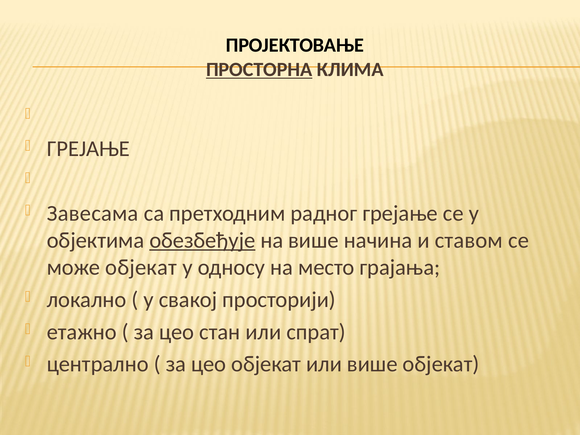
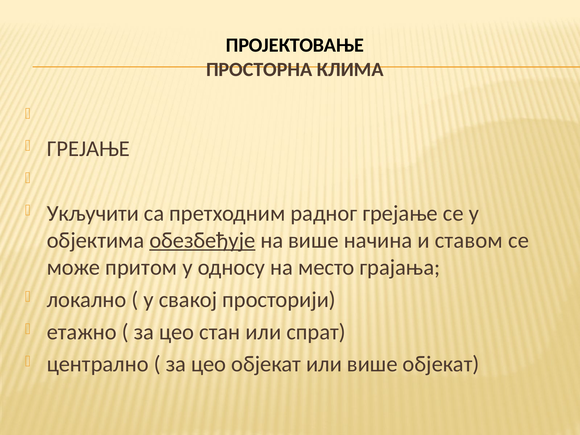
ПРОСТОРНА underline: present -> none
Завесама: Завесама -> Укључити
може објекат: објекат -> притом
